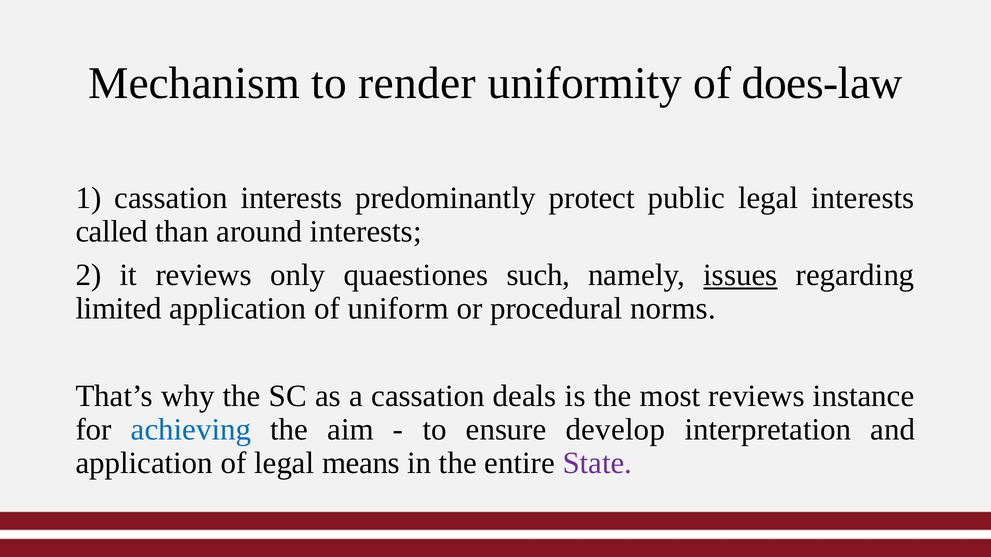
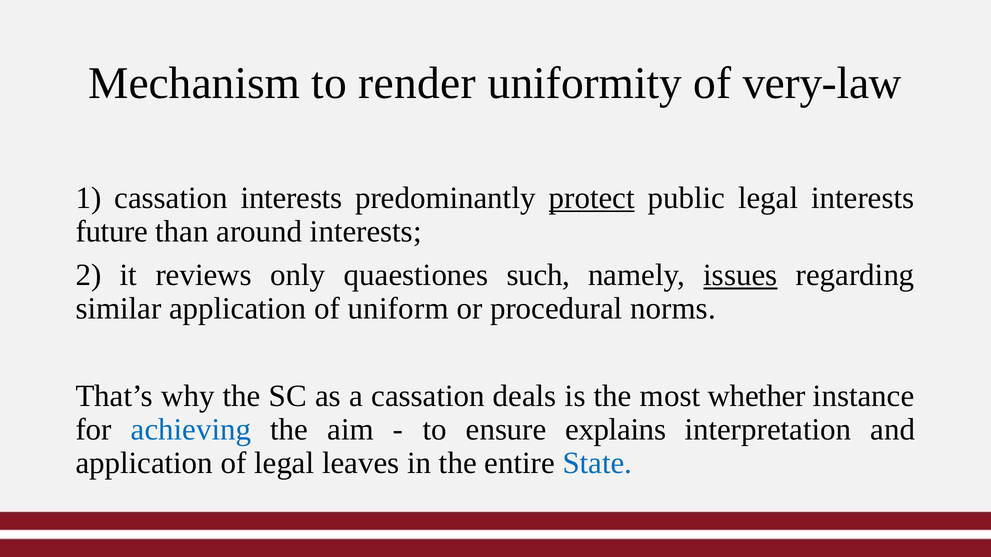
does-law: does-law -> very-law
protect underline: none -> present
called: called -> future
limited: limited -> similar
most reviews: reviews -> whether
develop: develop -> explains
means: means -> leaves
State colour: purple -> blue
